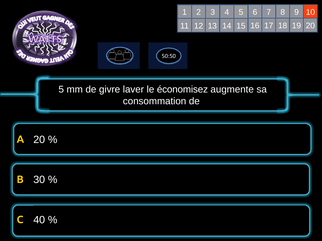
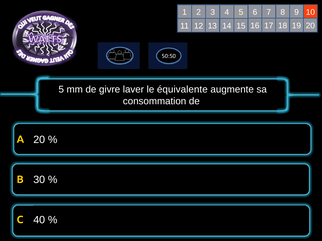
économisez: économisez -> équivalente
